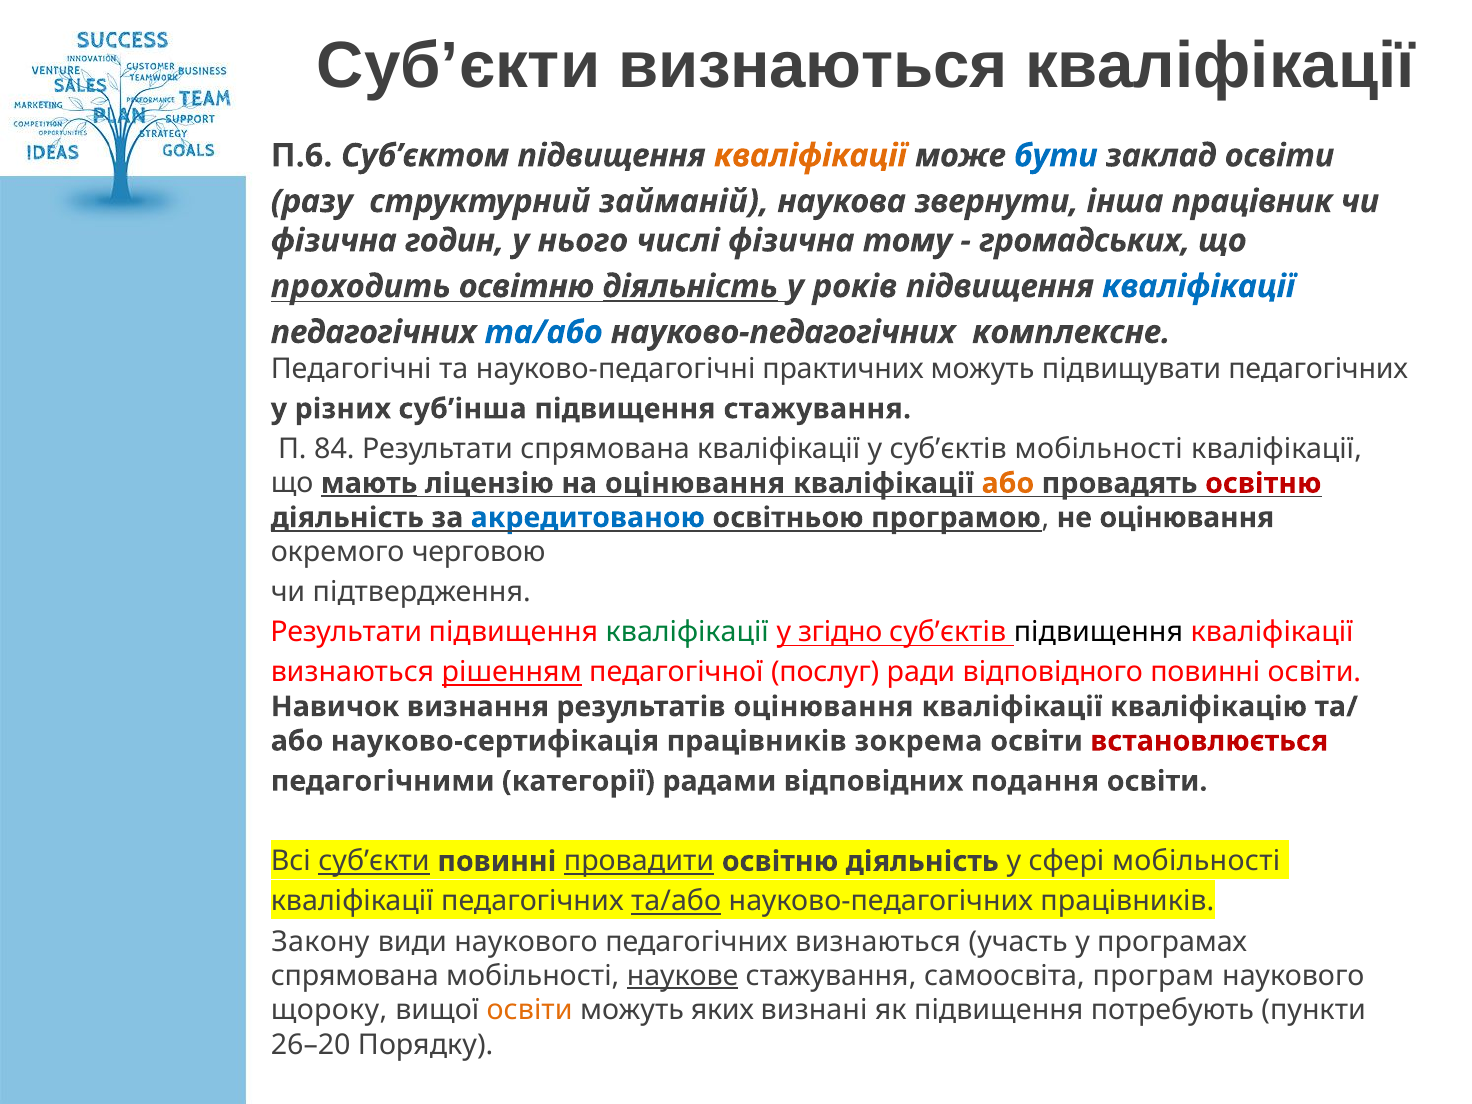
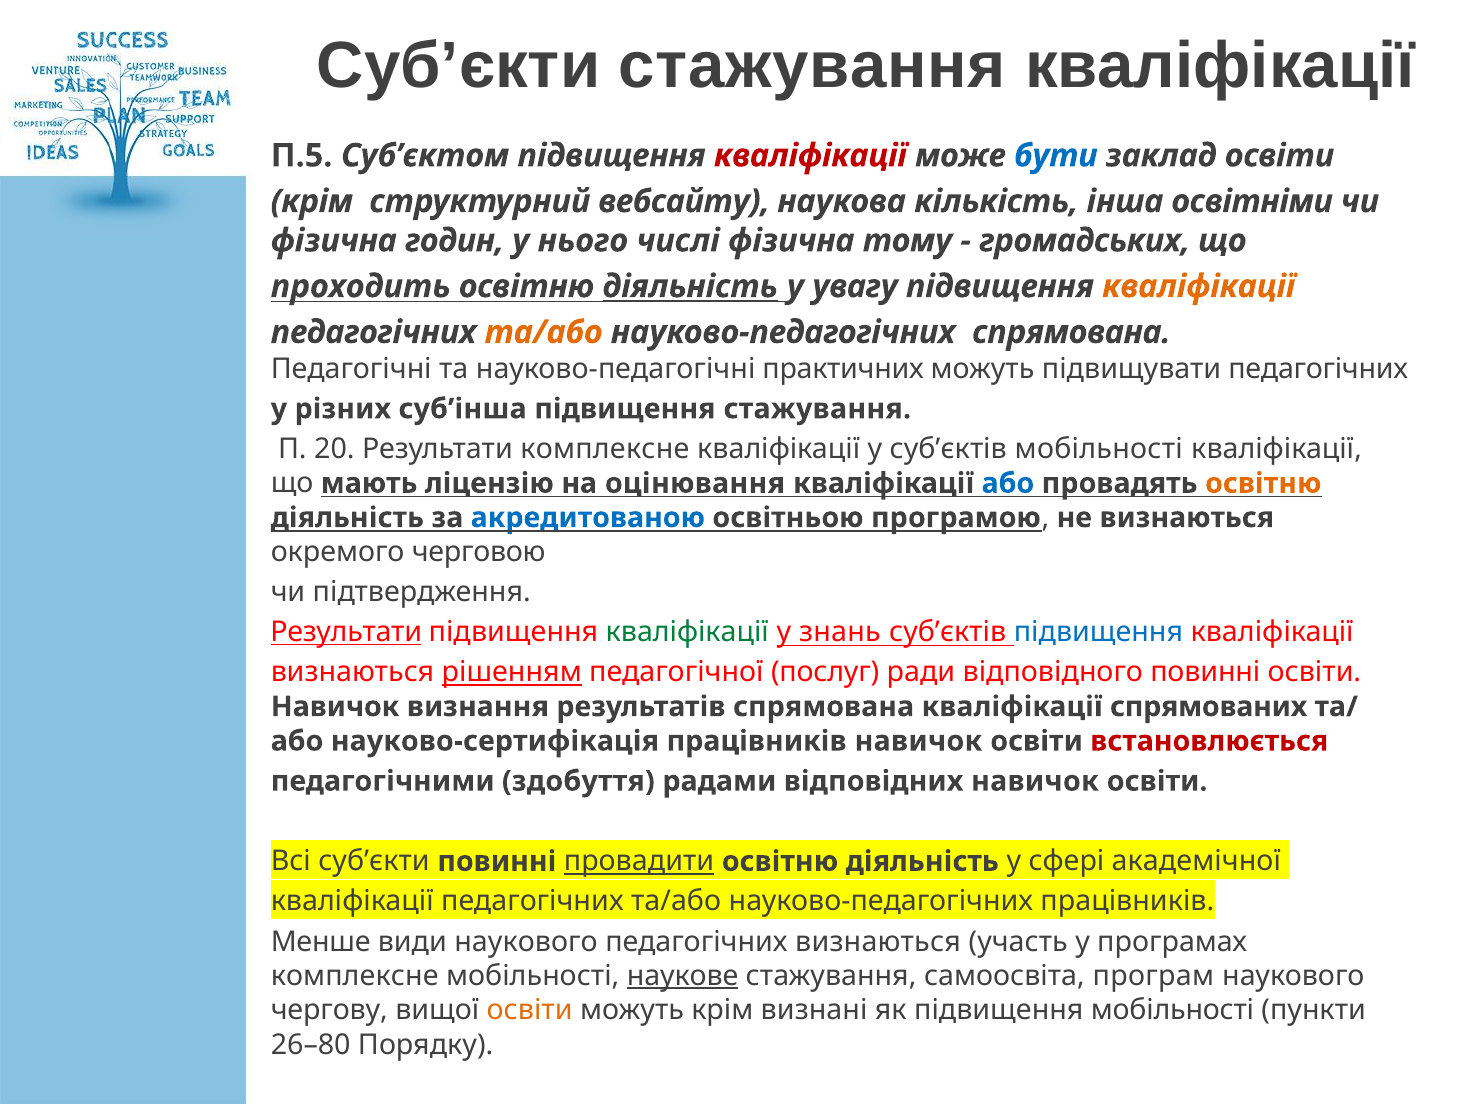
Суб’єкти визнаються: визнаються -> стажування
П.6: П.6 -> П.5
кваліфікації at (810, 156) colour: orange -> red
разу at (312, 201): разу -> крім
займаній: займаній -> вебсайту
звернути: звернути -> кількість
працівник: працівник -> освітніми
років: років -> увагу
кваліфікації at (1199, 286) colour: blue -> orange
та/або at (544, 332) colour: blue -> orange
науково-педагогічних комплексне: комплексне -> спрямована
84: 84 -> 20
Результати спрямована: спрямована -> комплексне
мають underline: present -> none
або at (1008, 483) colour: orange -> blue
освітню at (1263, 483) colour: red -> orange
не оцінювання: оцінювання -> визнаються
Результати at (346, 632) underline: none -> present
згідно: згідно -> знань
підвищення at (1098, 632) colour: black -> blue
результатів оцінювання: оцінювання -> спрямована
кваліфікацію: кваліфікацію -> спрямованих
працівників зокрема: зокрема -> навичок
категорії: категорії -> здобуття
відповідних подання: подання -> навичок
суб’єкти at (374, 861) underline: present -> none
сфері мобільності: мобільності -> академічної
та/або at (676, 902) underline: present -> none
Закону: Закону -> Менше
спрямована at (355, 976): спрямована -> комплексне
щороку: щороку -> чергову
можуть яких: яких -> крім
підвищення потребують: потребують -> мобільності
26–20: 26–20 -> 26–80
